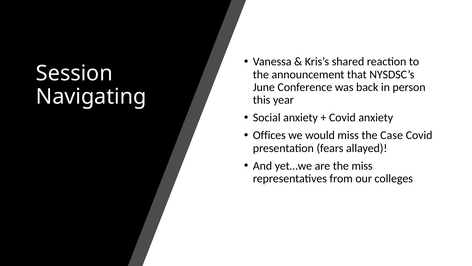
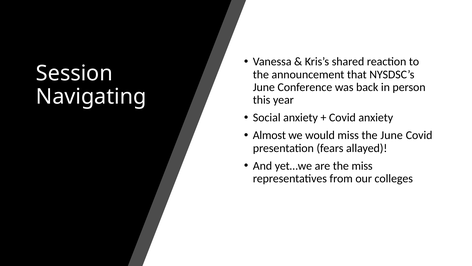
Offices: Offices -> Almost
the Case: Case -> June
